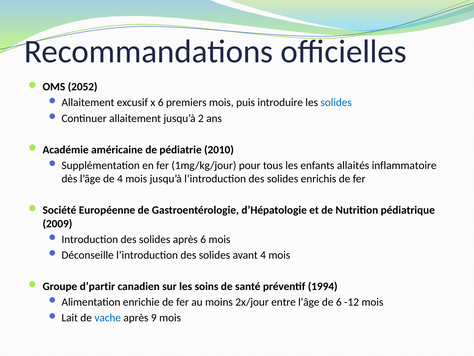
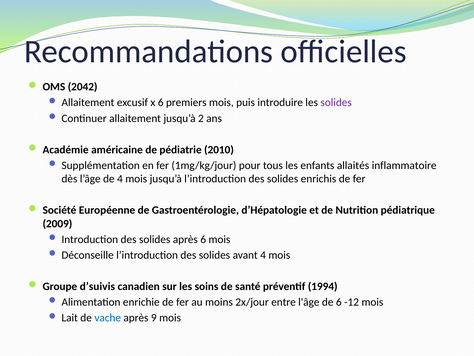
2052: 2052 -> 2042
solides at (336, 102) colour: blue -> purple
d’partir: d’partir -> d’suivis
